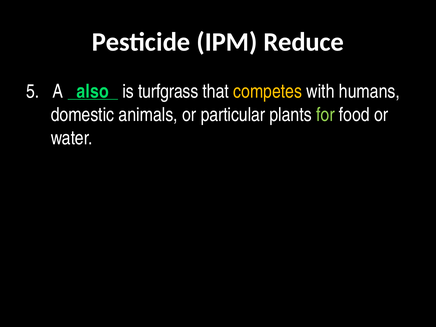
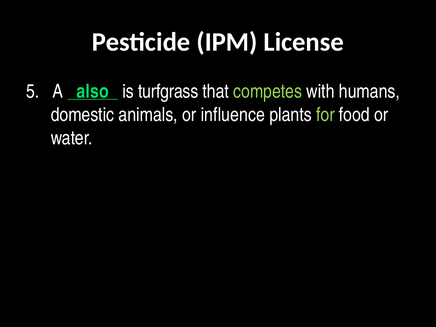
Reduce: Reduce -> License
competes colour: yellow -> light green
particular: particular -> influence
